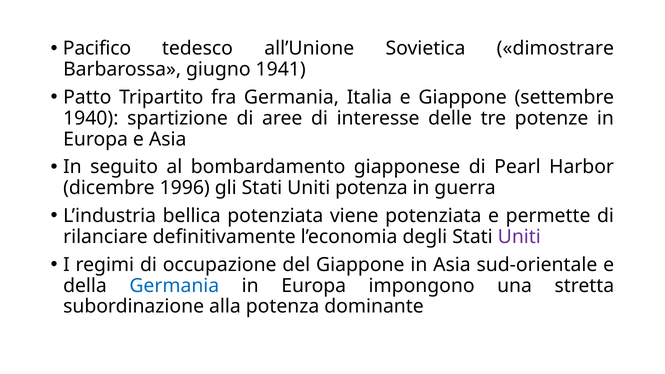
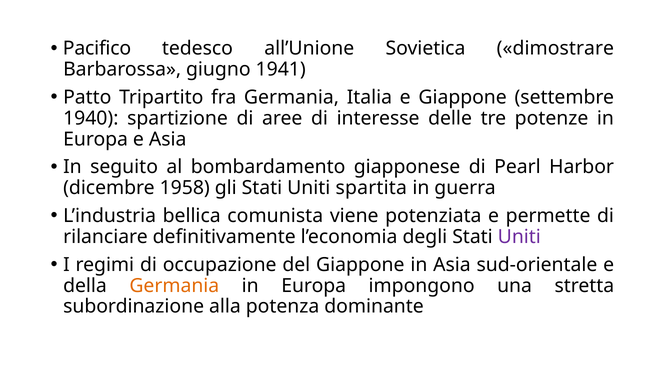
1996: 1996 -> 1958
Uniti potenza: potenza -> spartita
bellica potenziata: potenziata -> comunista
Germania at (174, 286) colour: blue -> orange
